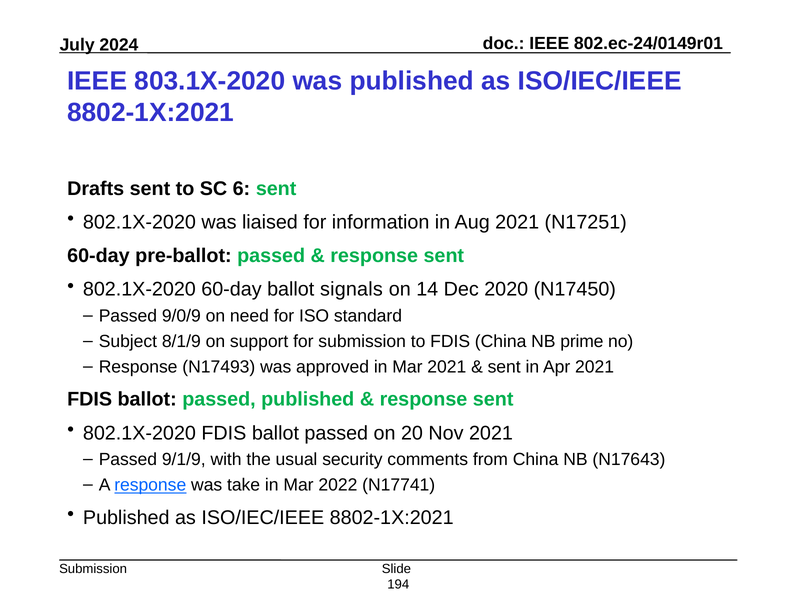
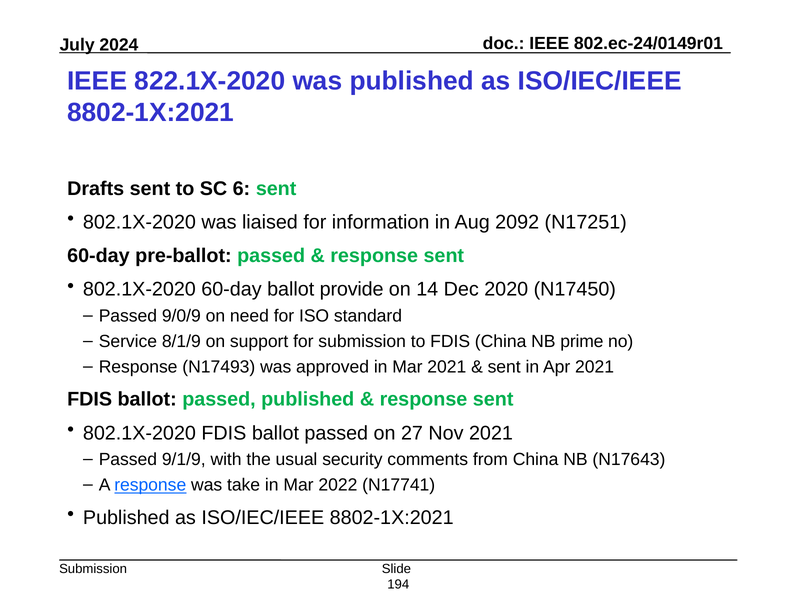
803.1X-2020: 803.1X-2020 -> 822.1X-2020
Aug 2021: 2021 -> 2092
signals: signals -> provide
Subject: Subject -> Service
20: 20 -> 27
